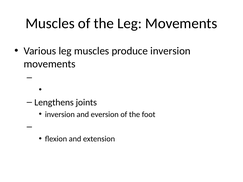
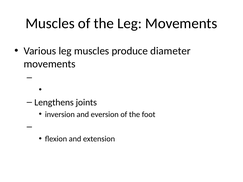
produce inversion: inversion -> diameter
